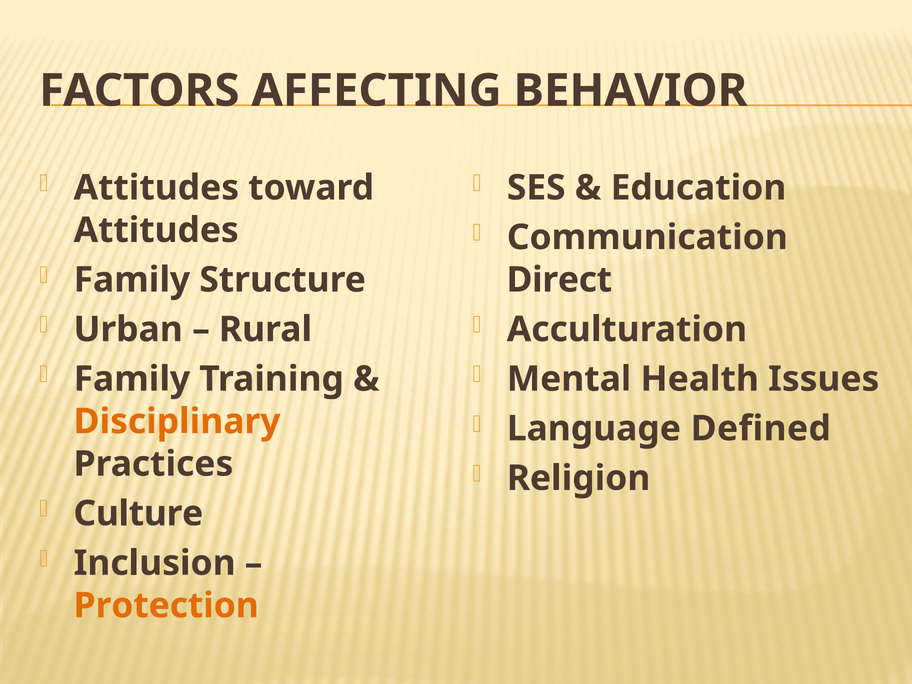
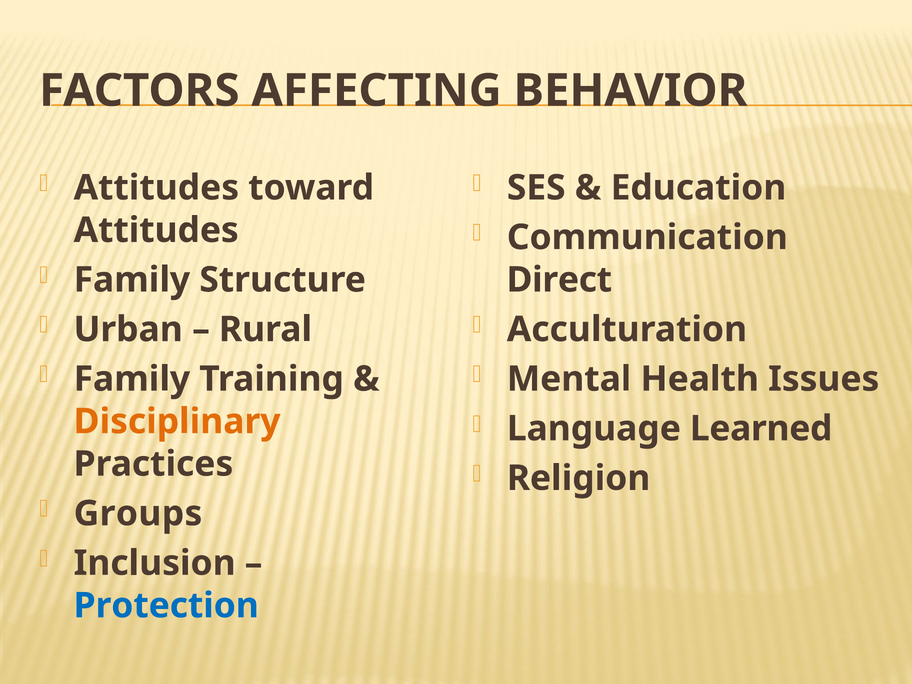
Defined: Defined -> Learned
Culture: Culture -> Groups
Protection colour: orange -> blue
